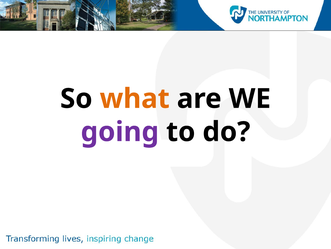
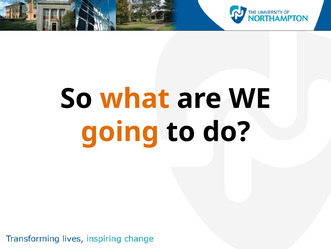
going colour: purple -> orange
